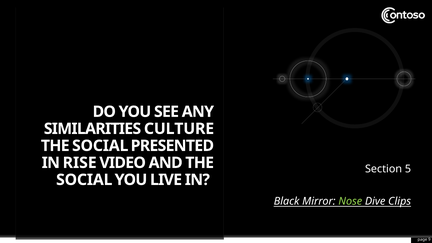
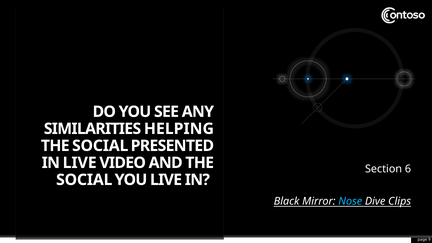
CULTURE: CULTURE -> HELPING
IN RISE: RISE -> LIVE
5: 5 -> 6
Nose colour: light green -> light blue
